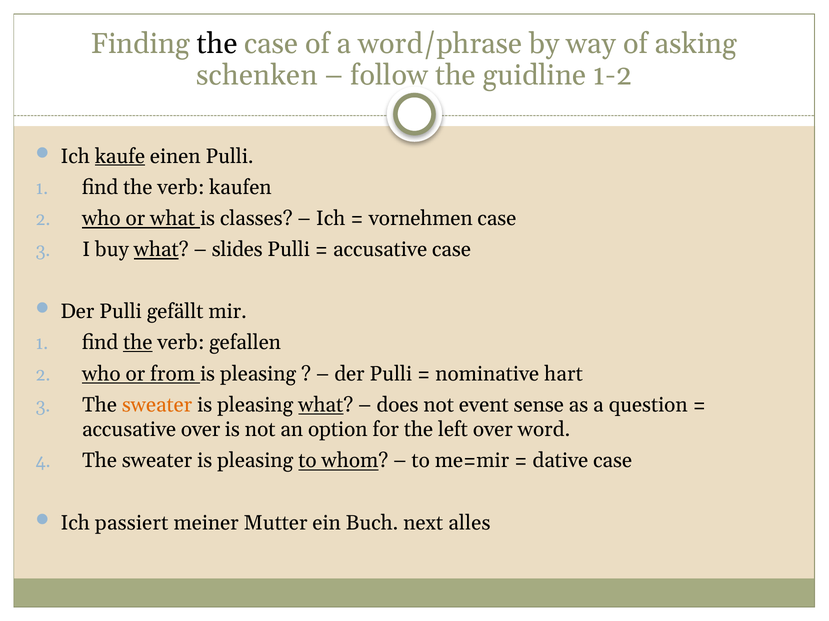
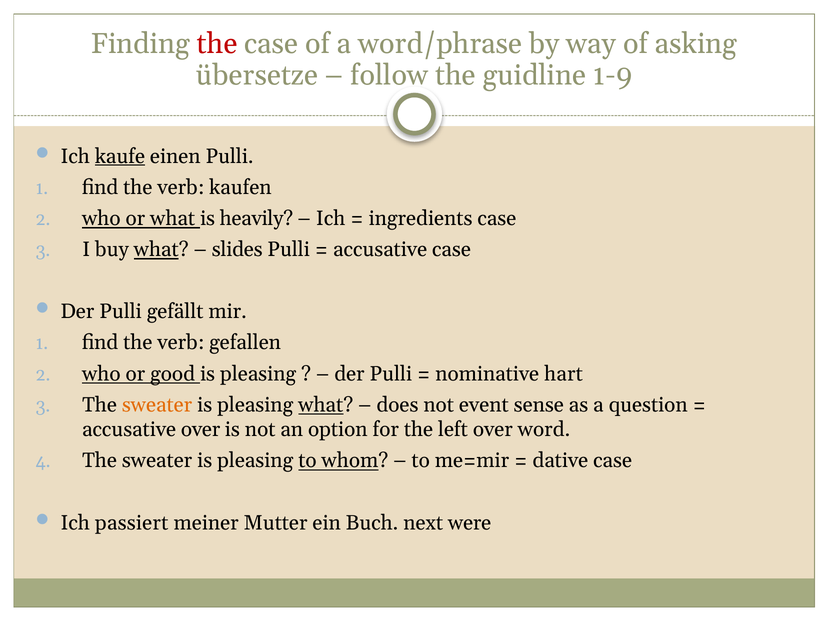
the at (217, 44) colour: black -> red
schenken: schenken -> übersetze
1-2: 1-2 -> 1-9
classes: classes -> heavily
vornehmen: vornehmen -> ingredients
the at (138, 343) underline: present -> none
from: from -> good
alles: alles -> were
